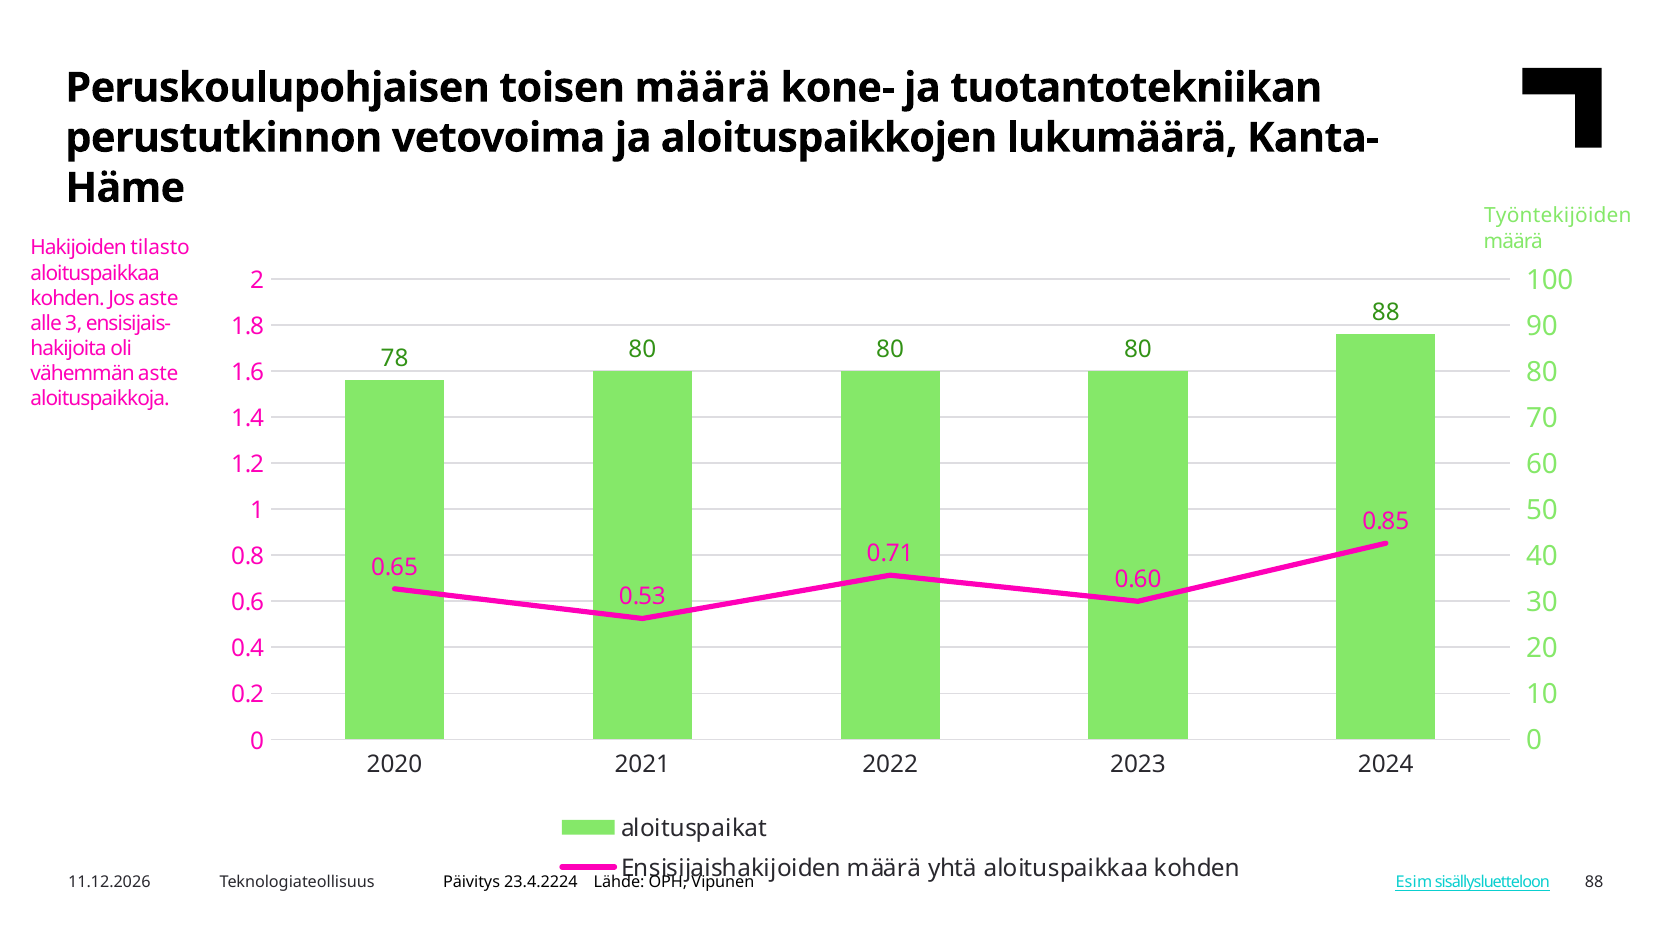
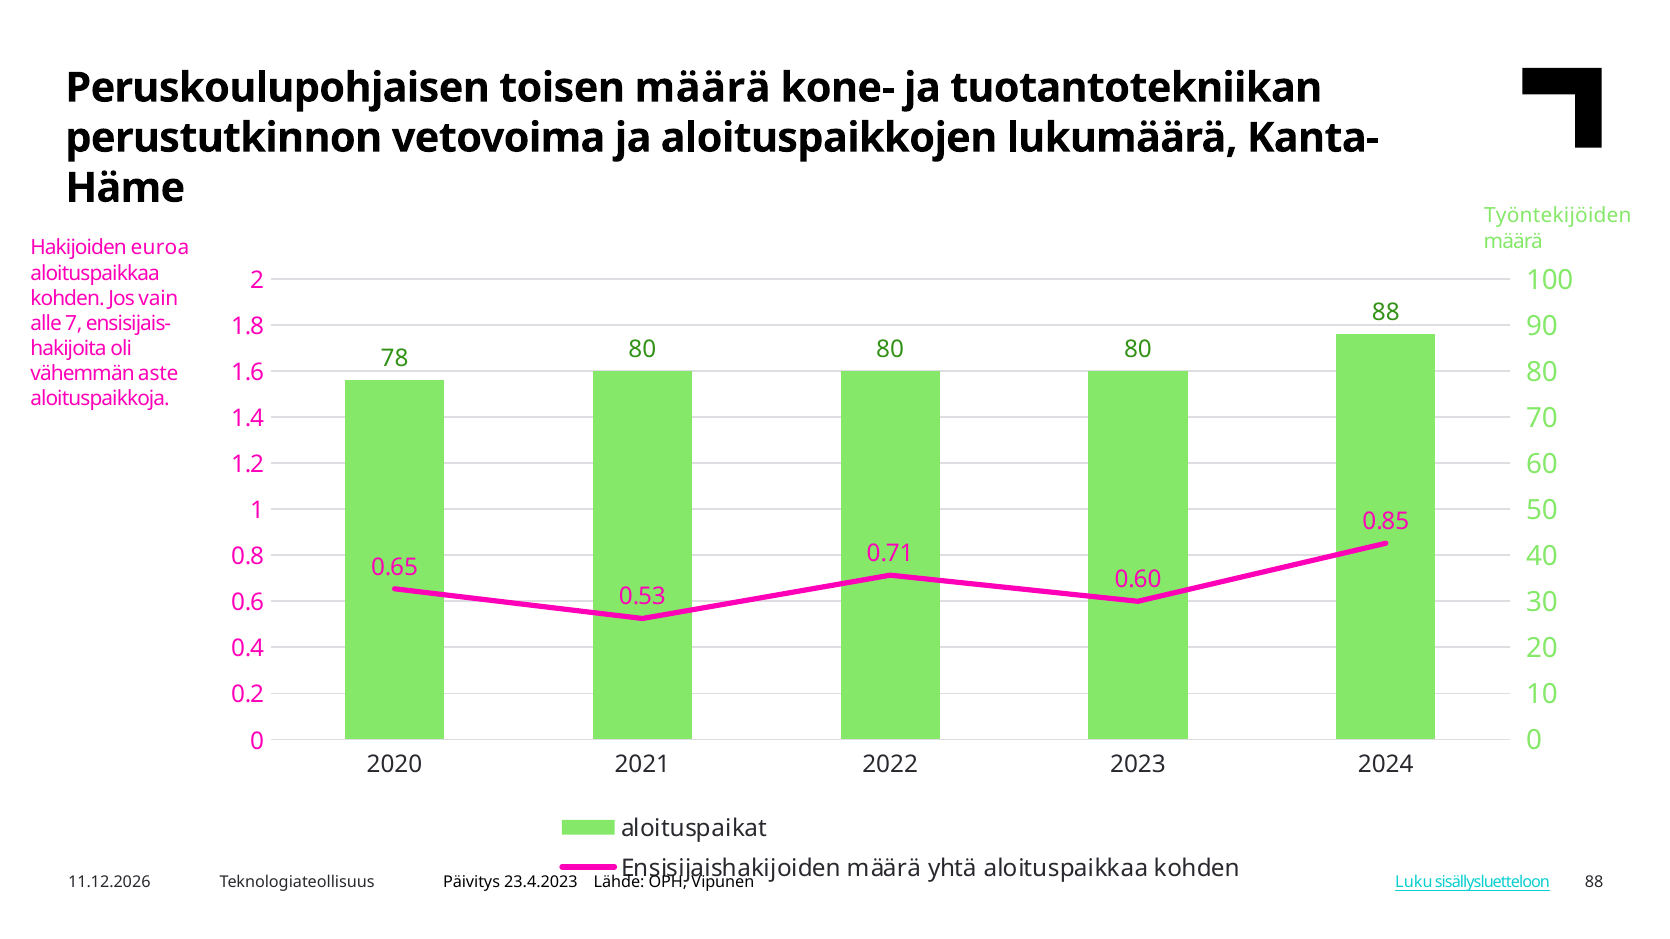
tilasto: tilasto -> euroa
Jos aste: aste -> vain
3: 3 -> 7
23.4.2224: 23.4.2224 -> 23.4.2023
Esim: Esim -> Luku
